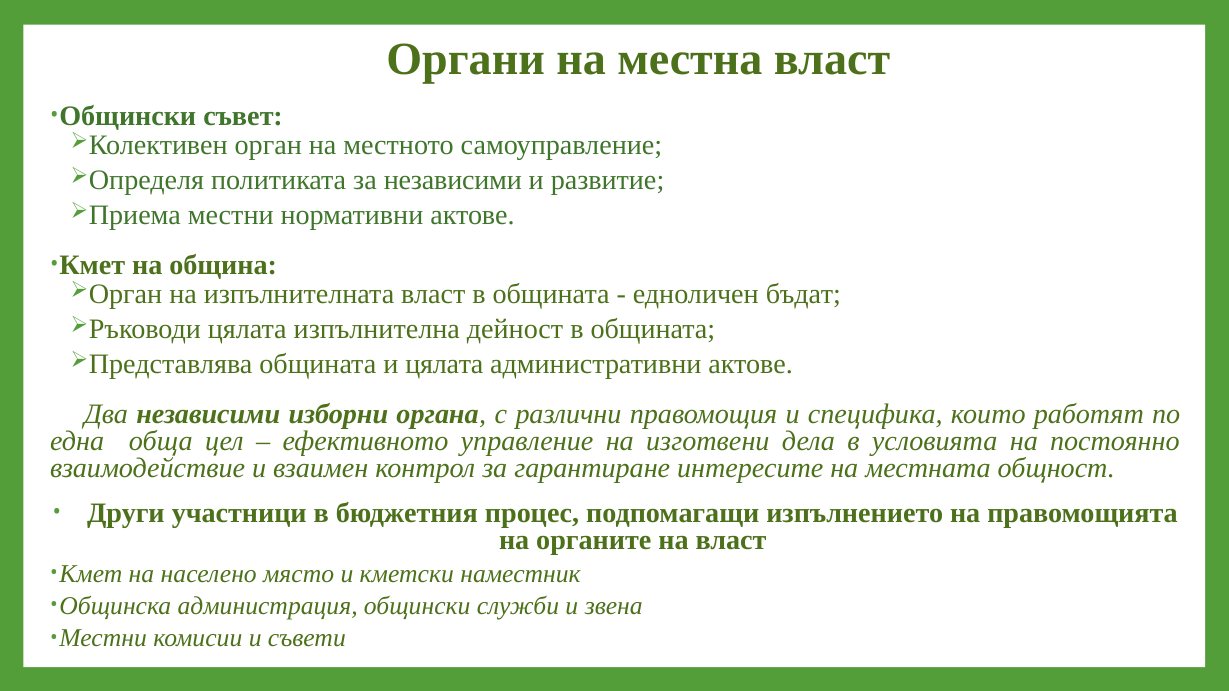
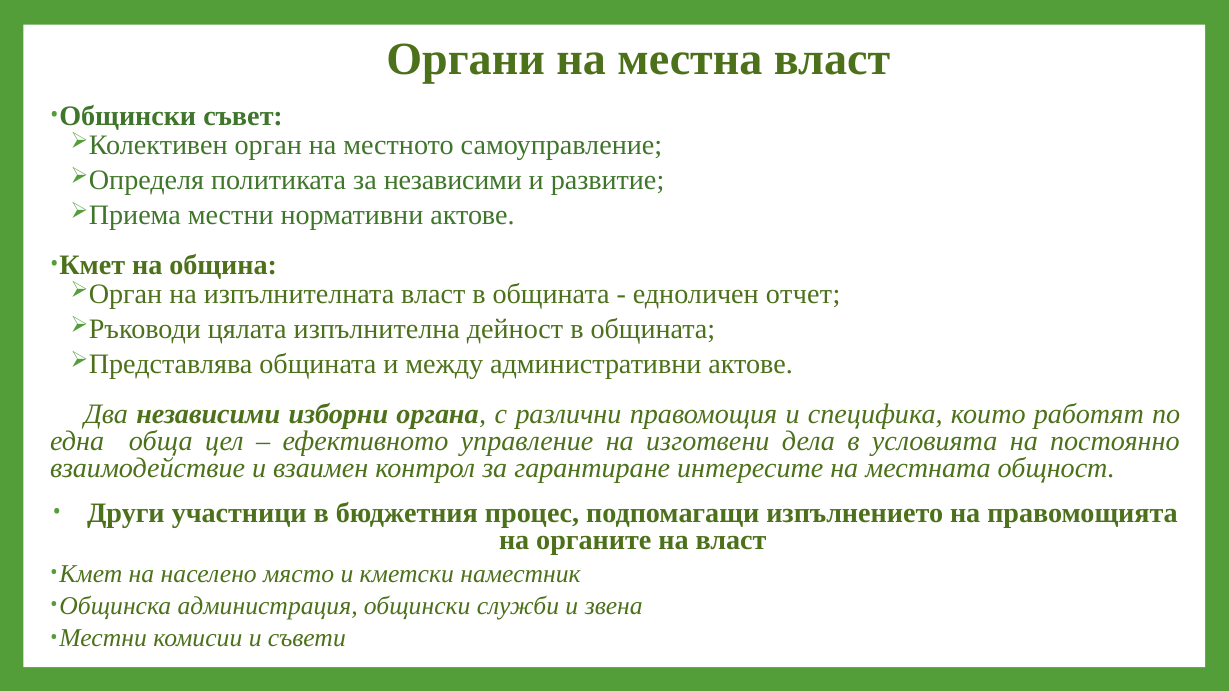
бъдат: бъдат -> отчет
и цялата: цялата -> между
